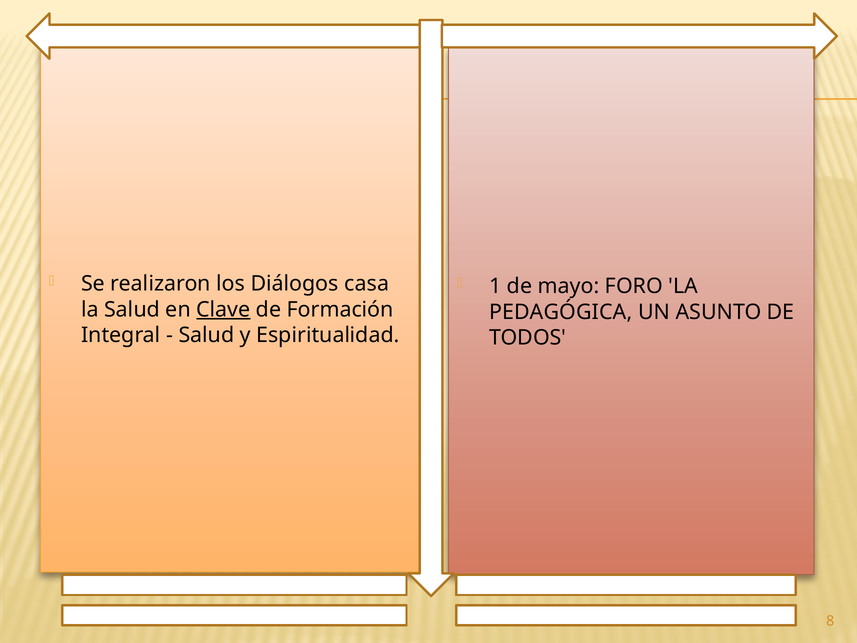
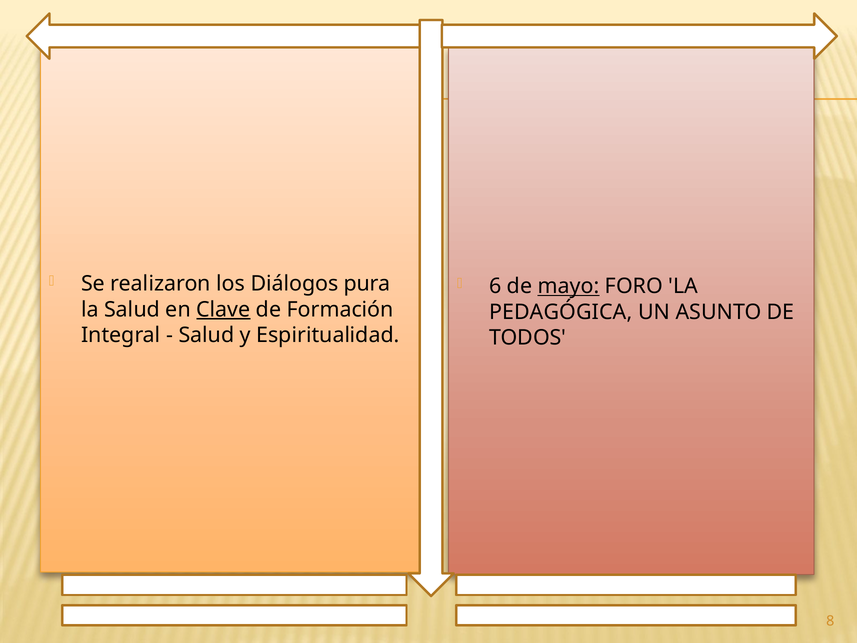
casa: casa -> pura
1: 1 -> 6
mayo underline: none -> present
